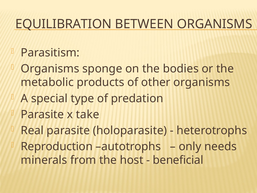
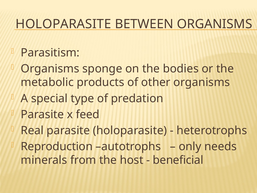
EQUILIBRATION at (64, 24): EQUILIBRATION -> HOLOPARASITE
take: take -> feed
